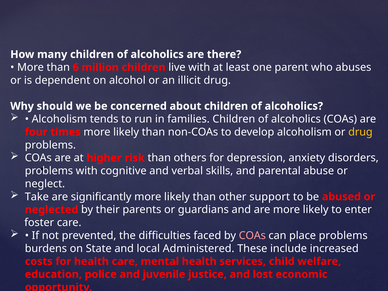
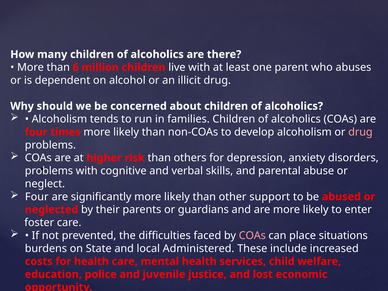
drug at (360, 132) colour: yellow -> pink
Take at (37, 197): Take -> Four
place problems: problems -> situations
